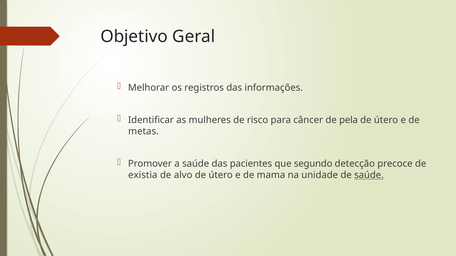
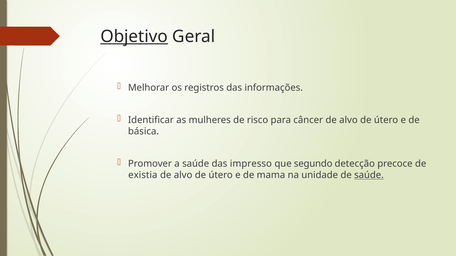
Objetivo underline: none -> present
câncer de pela: pela -> alvo
metas: metas -> básica
pacientes: pacientes -> impresso
